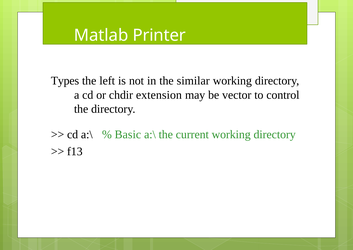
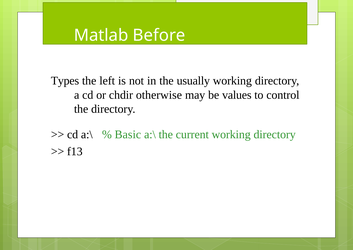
Printer: Printer -> Before
similar: similar -> usually
extension: extension -> otherwise
vector: vector -> values
